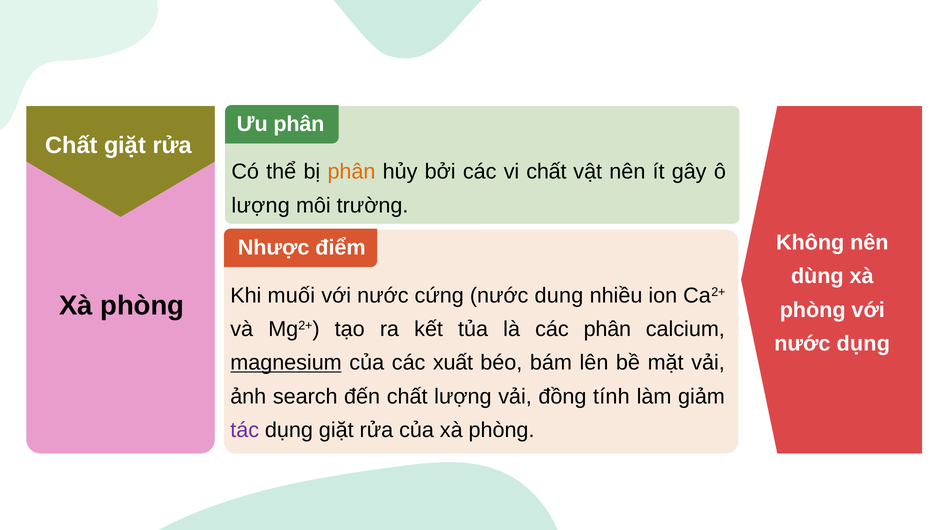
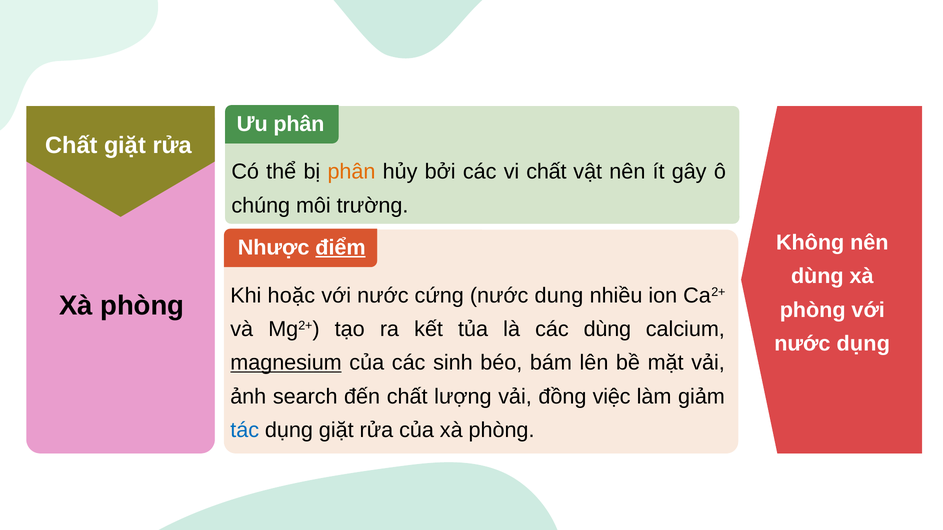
lượng at (261, 206): lượng -> chúng
điểm underline: none -> present
muối: muối -> hoặc
các phân: phân -> dùng
xuất: xuất -> sinh
tính: tính -> việc
tác colour: purple -> blue
